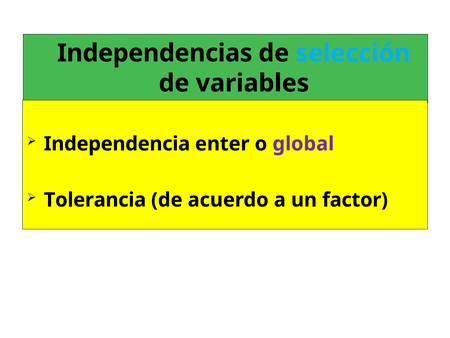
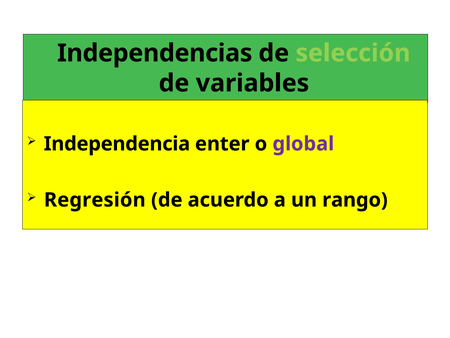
selección colour: light blue -> light green
Tolerancia: Tolerancia -> Regresión
factor: factor -> rango
